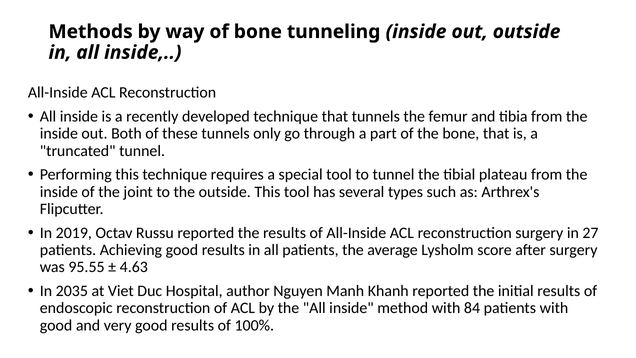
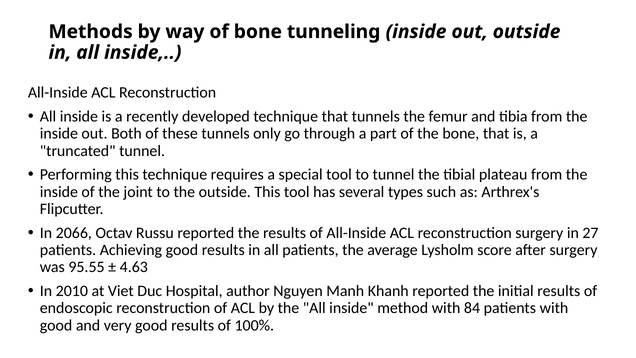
2019: 2019 -> 2066
2035: 2035 -> 2010
